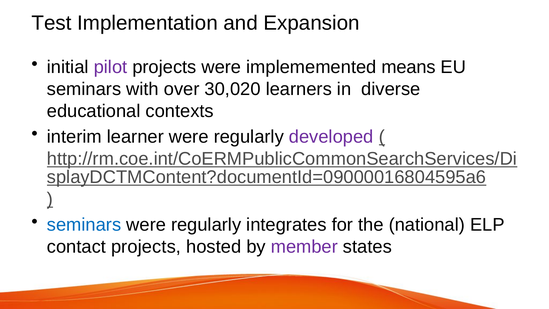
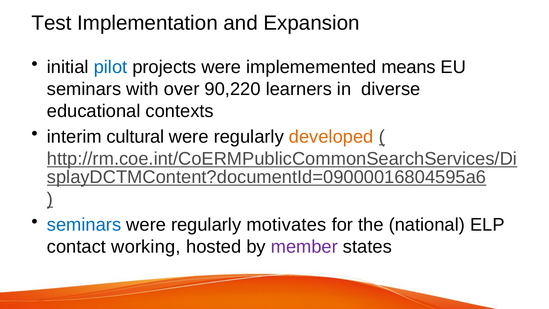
pilot colour: purple -> blue
30,020: 30,020 -> 90,220
learner: learner -> cultural
developed colour: purple -> orange
integrates: integrates -> motivates
contact projects: projects -> working
